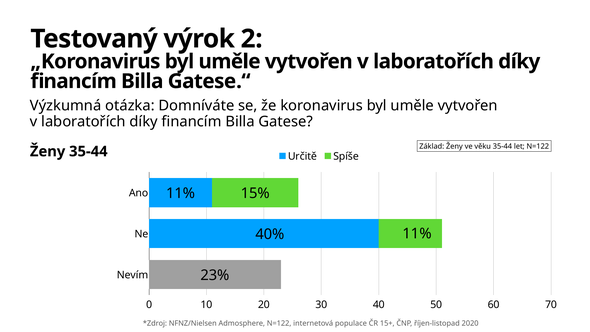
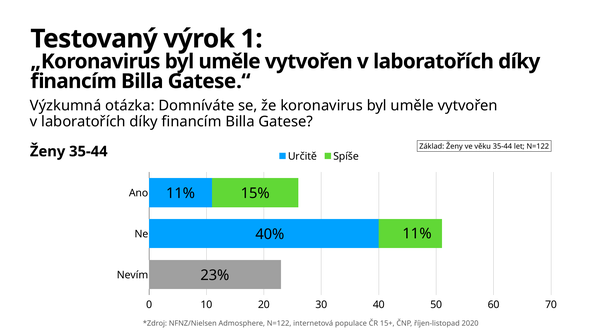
2: 2 -> 1
